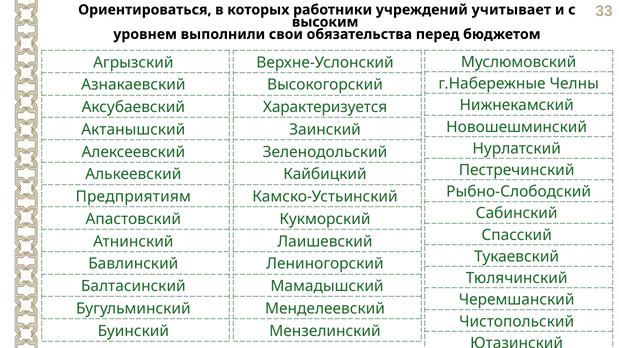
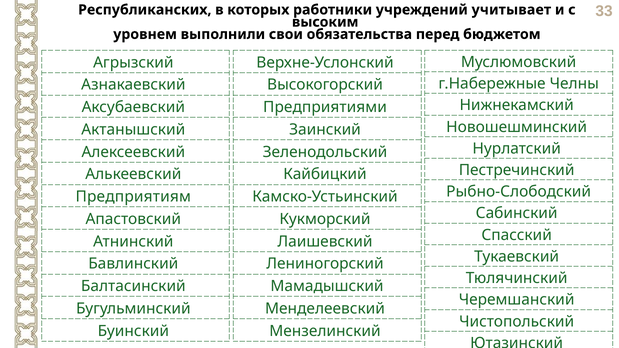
Ориентироваться: Ориентироваться -> Республиканских
Характеризуется: Характеризуется -> Предприятиями
